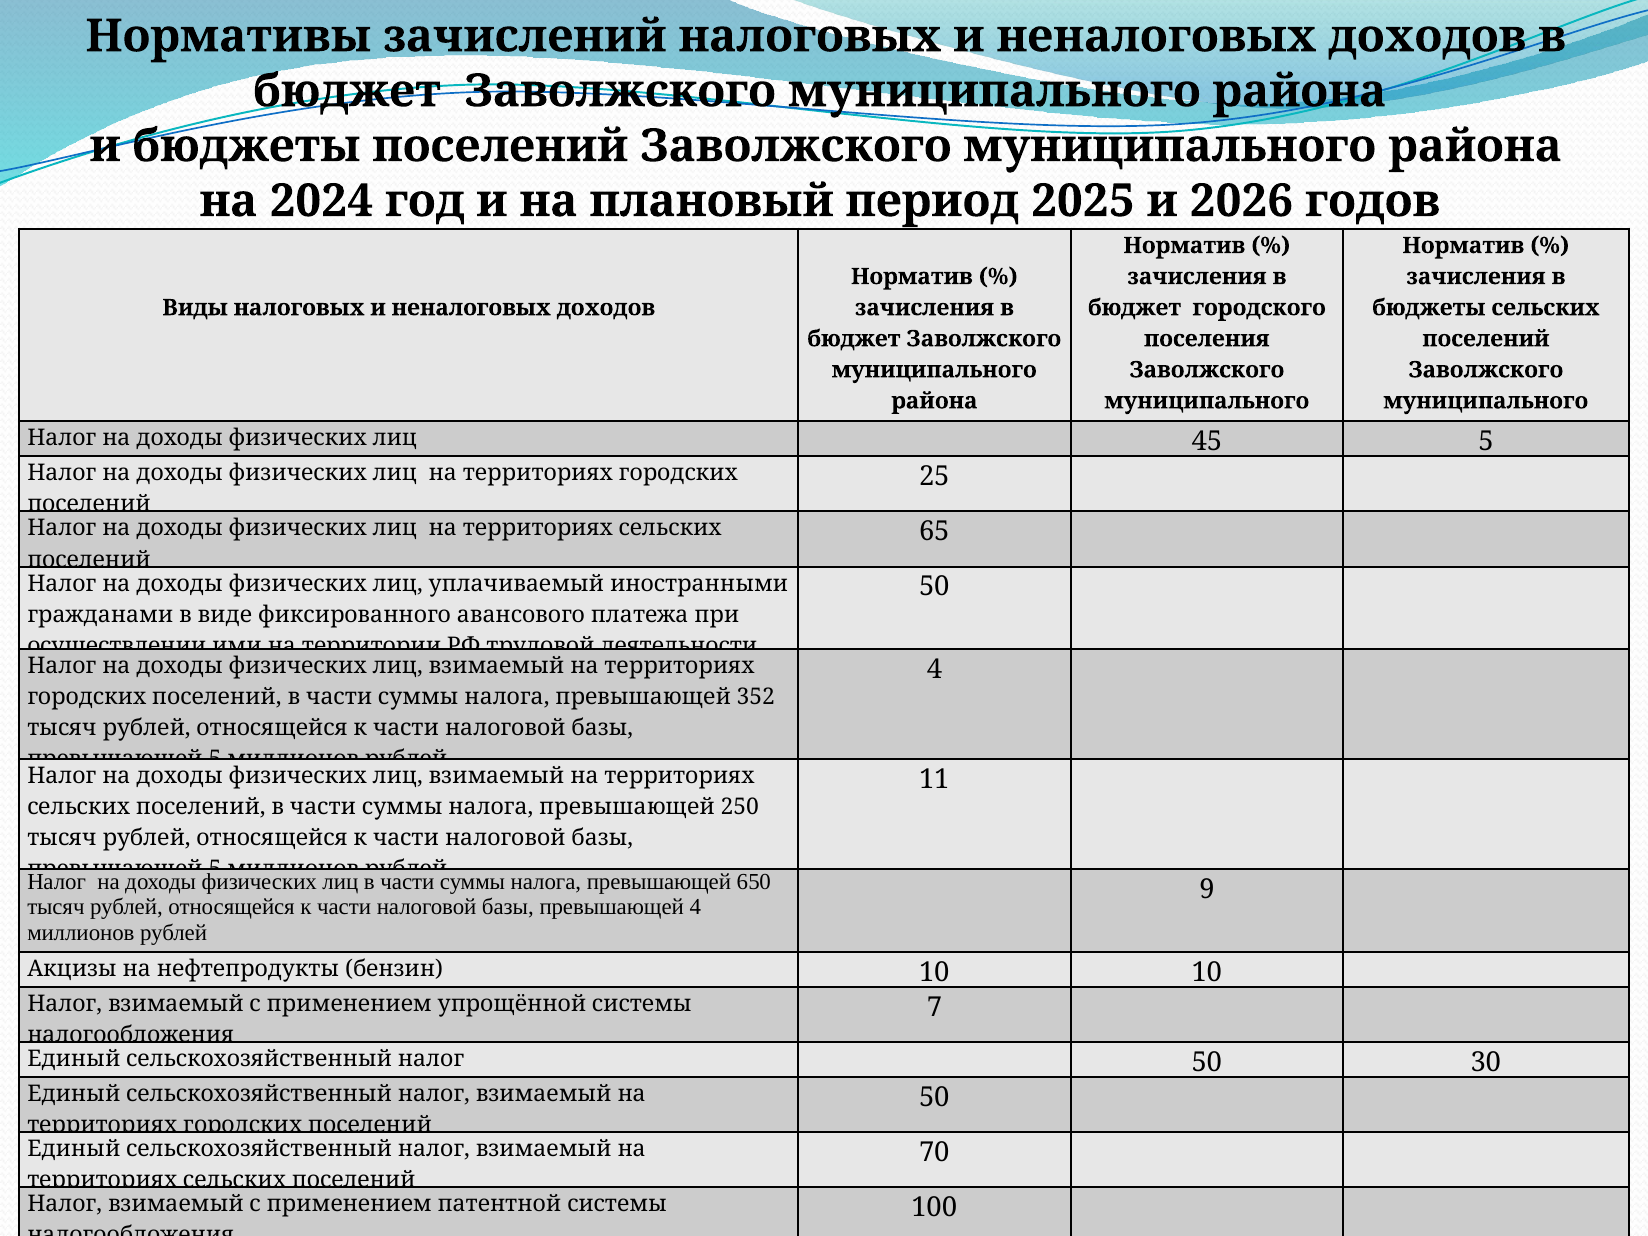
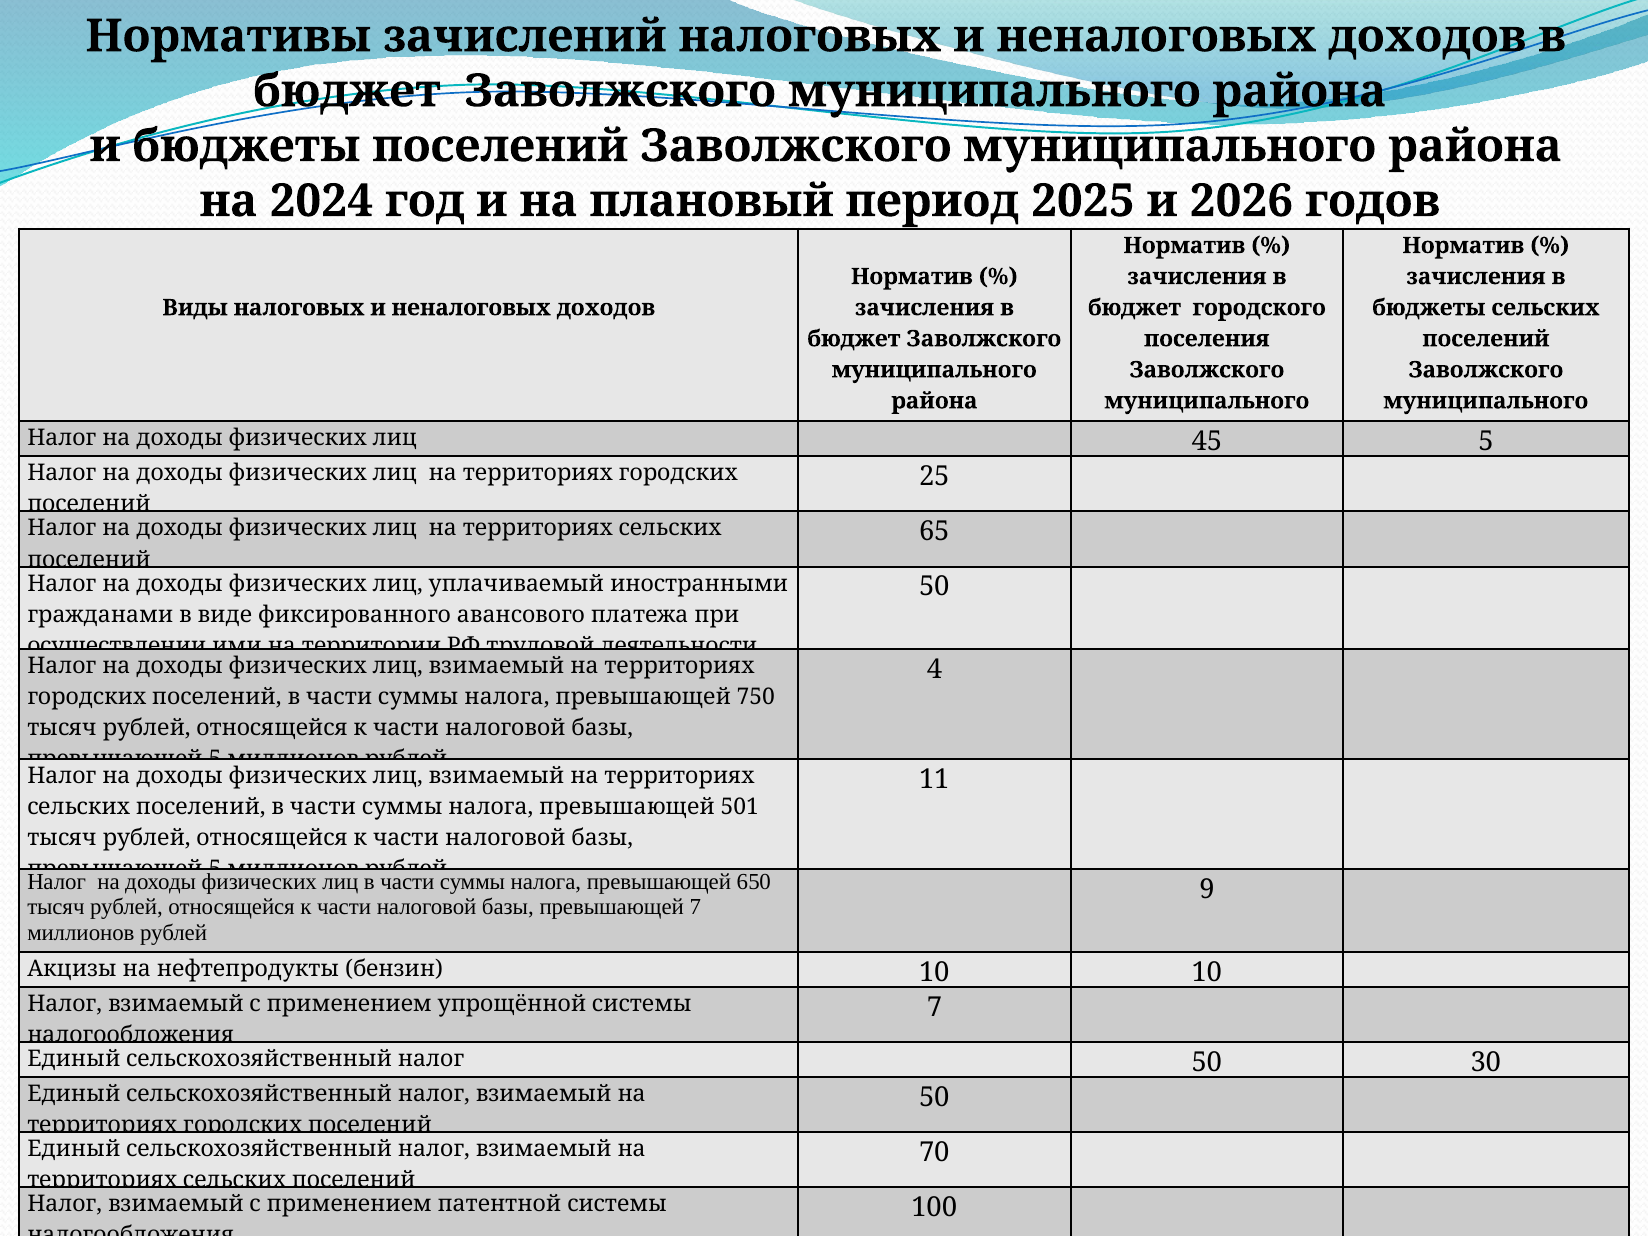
352: 352 -> 750
250: 250 -> 501
превышающей 4: 4 -> 7
